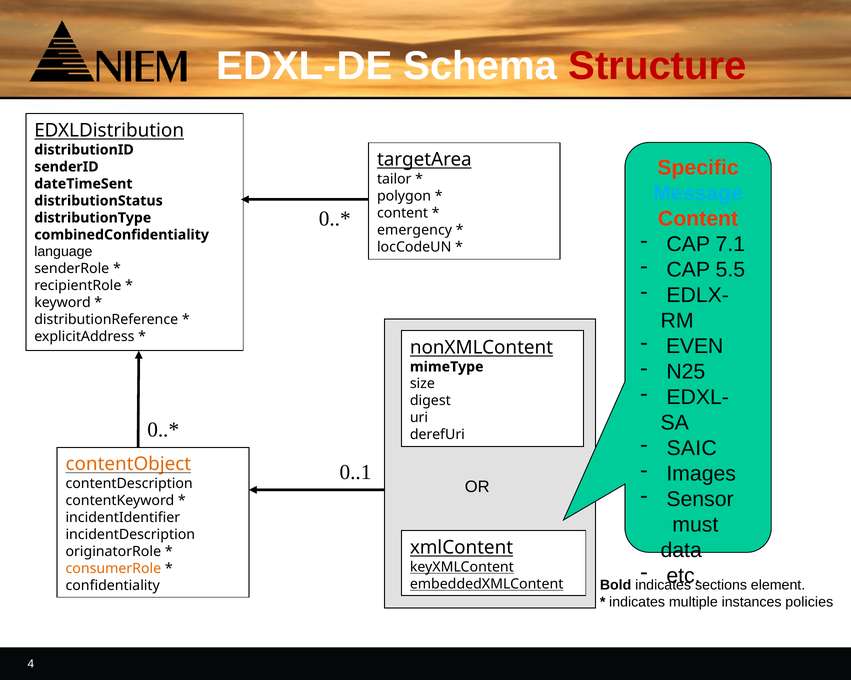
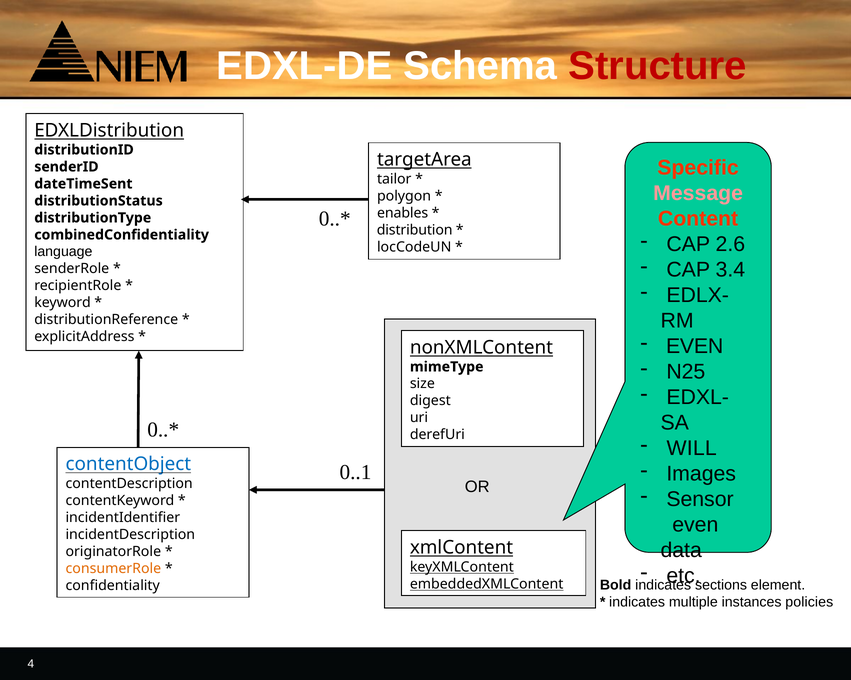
Message colour: light blue -> pink
content at (403, 213): content -> enables
emergency: emergency -> distribution
7.1: 7.1 -> 2.6
5.5: 5.5 -> 3.4
SAIC: SAIC -> WILL
contentObject colour: orange -> blue
must at (695, 526): must -> even
